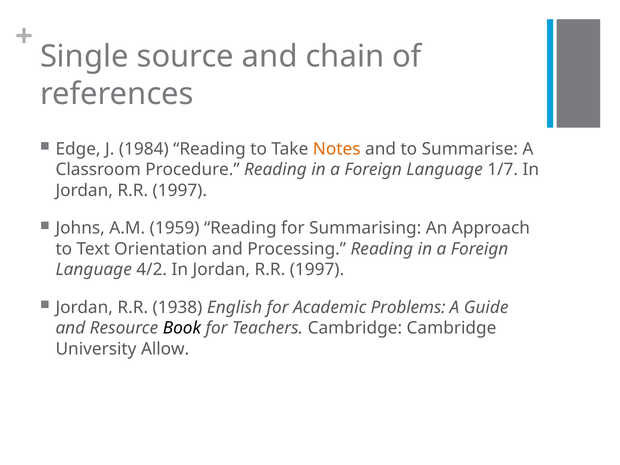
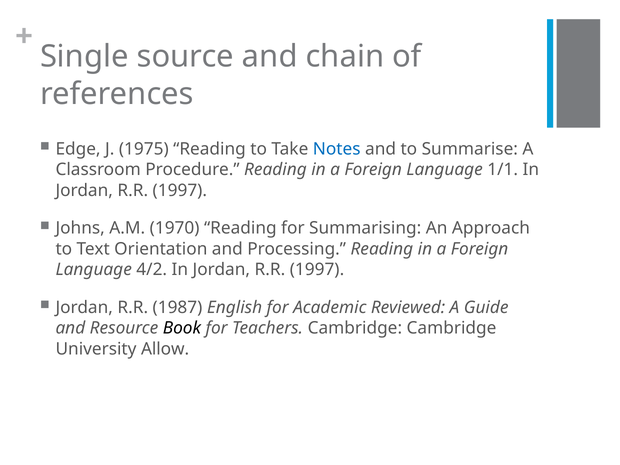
1984: 1984 -> 1975
Notes colour: orange -> blue
1/7: 1/7 -> 1/1
1959: 1959 -> 1970
1938: 1938 -> 1987
Problems: Problems -> Reviewed
